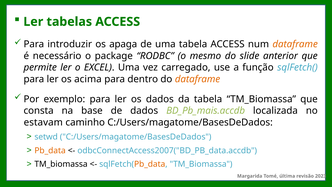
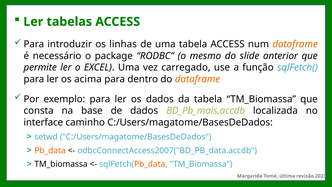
apaga: apaga -> linhas
estavam: estavam -> interface
